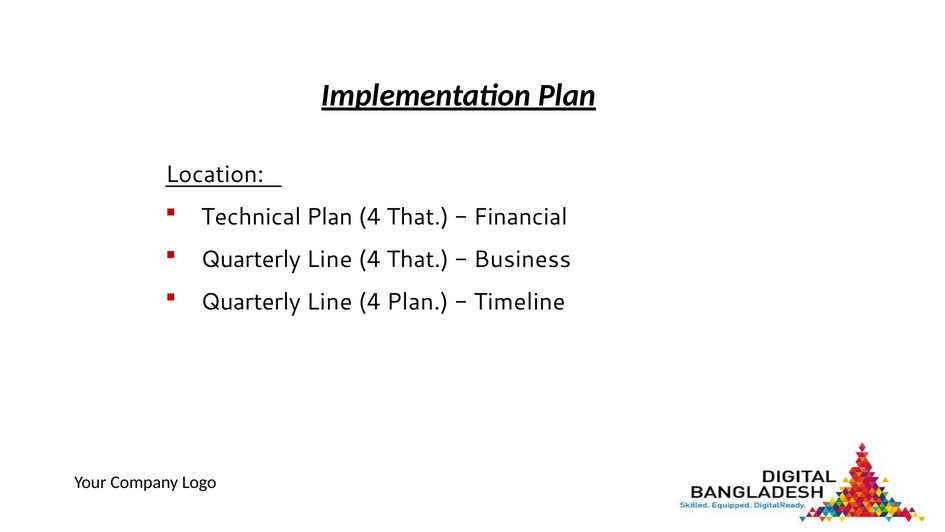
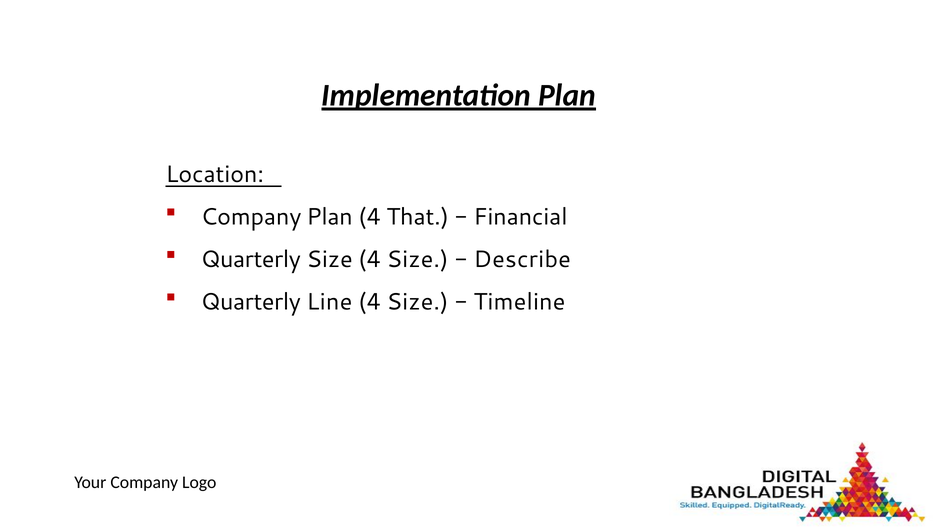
Technical at (251, 217): Technical -> Company
Line at (329, 259): Line -> Size
That at (418, 259): That -> Size
Business: Business -> Describe
Plan at (418, 302): Plan -> Size
